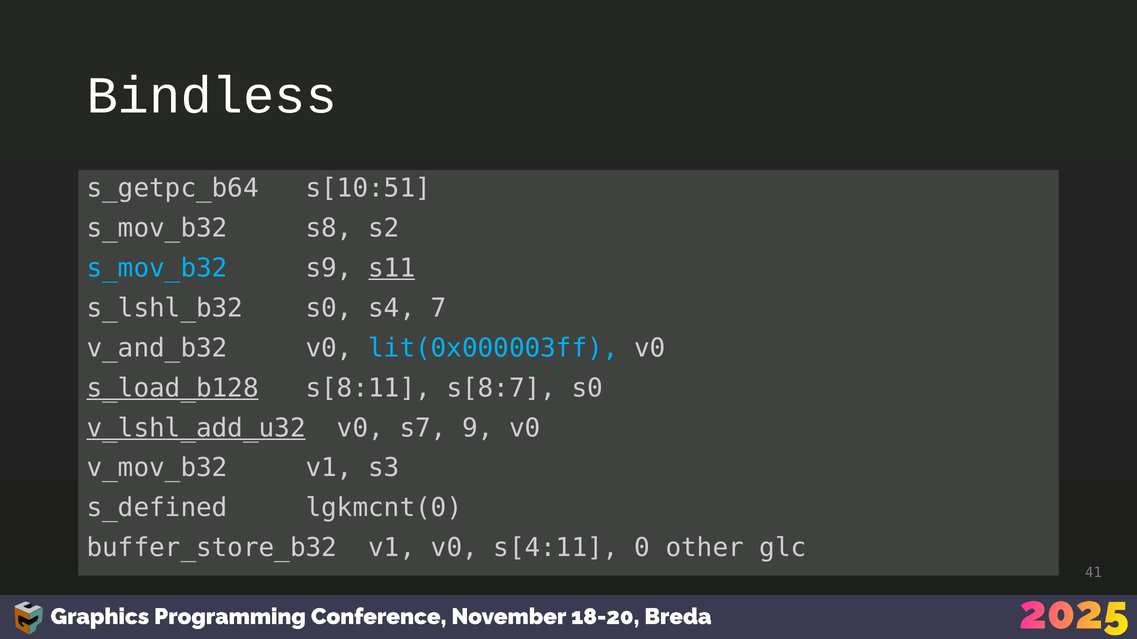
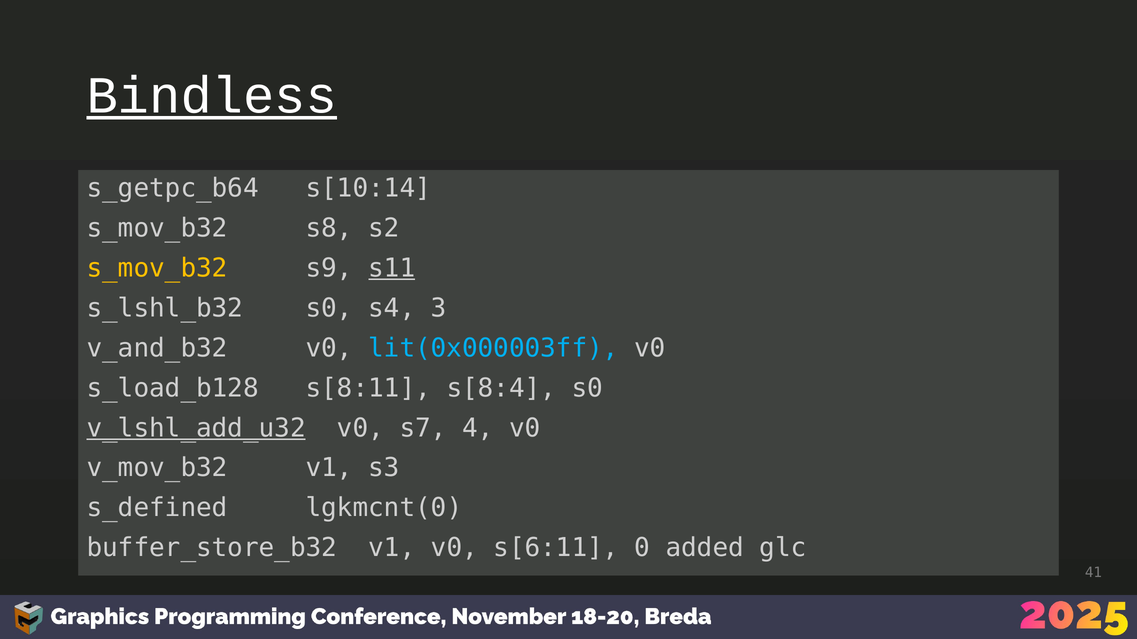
Bindless underline: none -> present
s[10:51: s[10:51 -> s[10:14
s_mov_b32 at (157, 268) colour: light blue -> yellow
7: 7 -> 3
s_load_b128 underline: present -> none
s[8:7: s[8:7 -> s[8:4
9: 9 -> 4
s[4:11: s[4:11 -> s[6:11
other: other -> added
